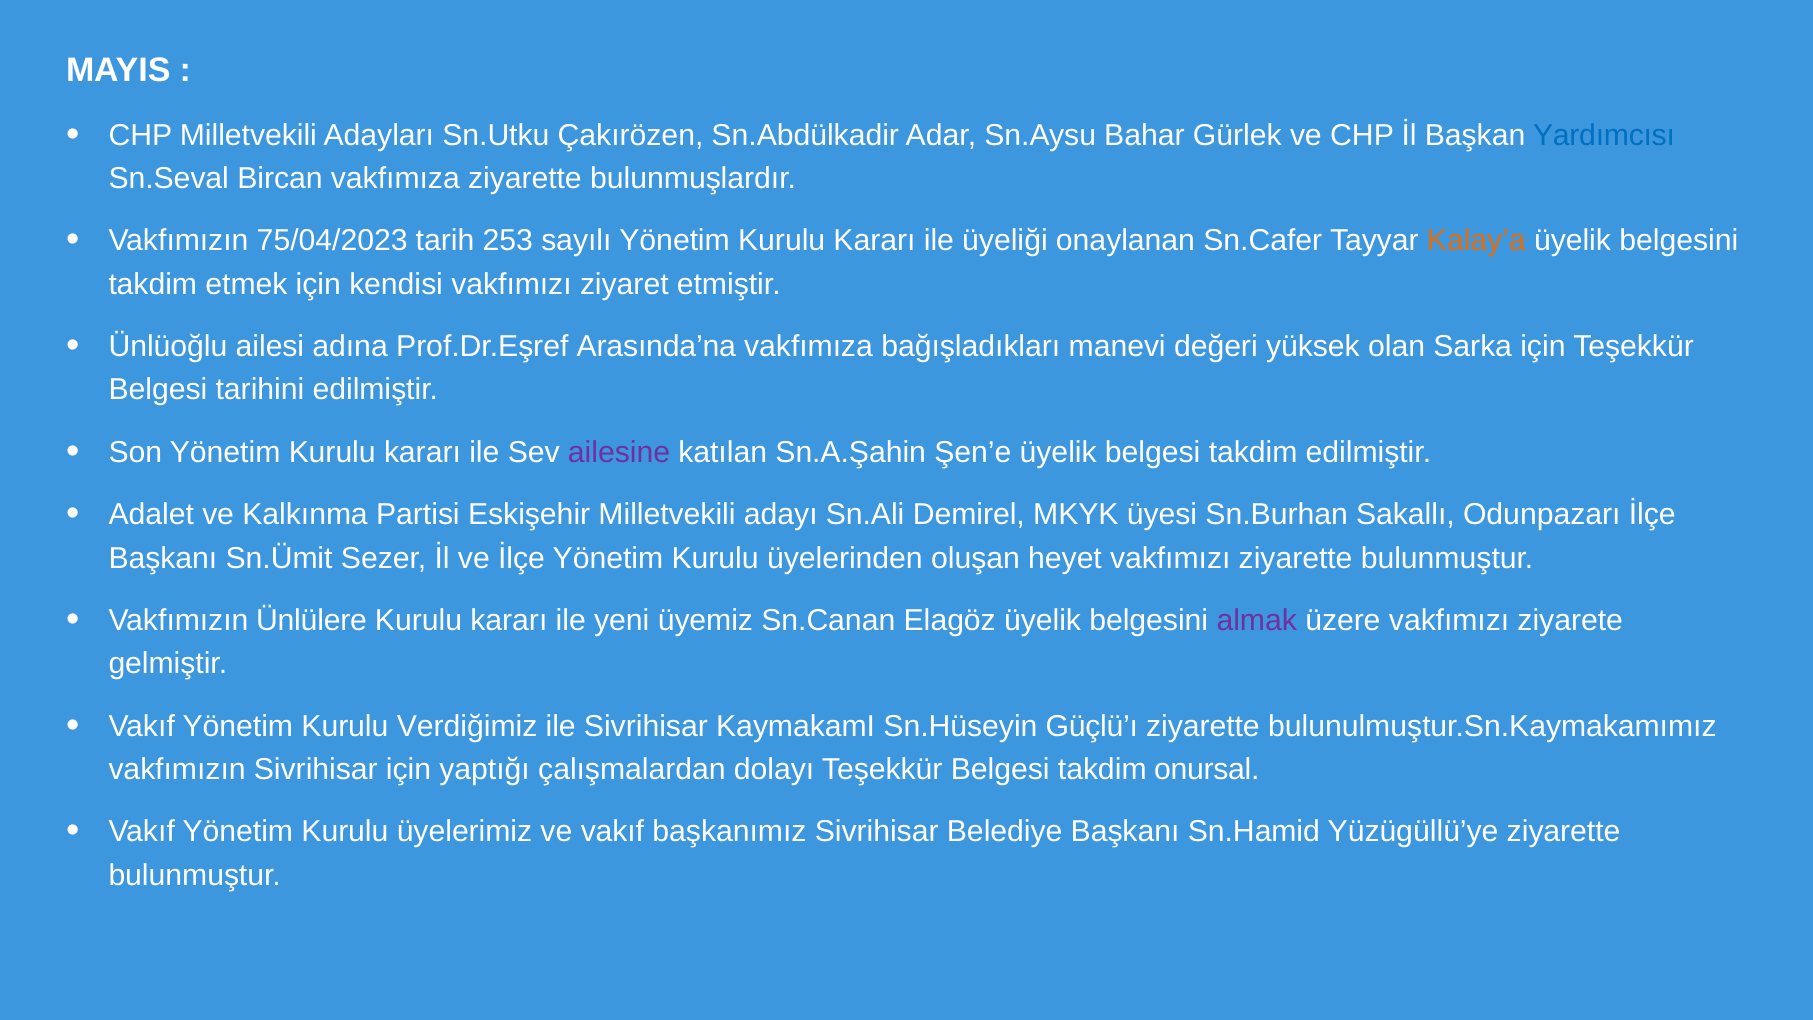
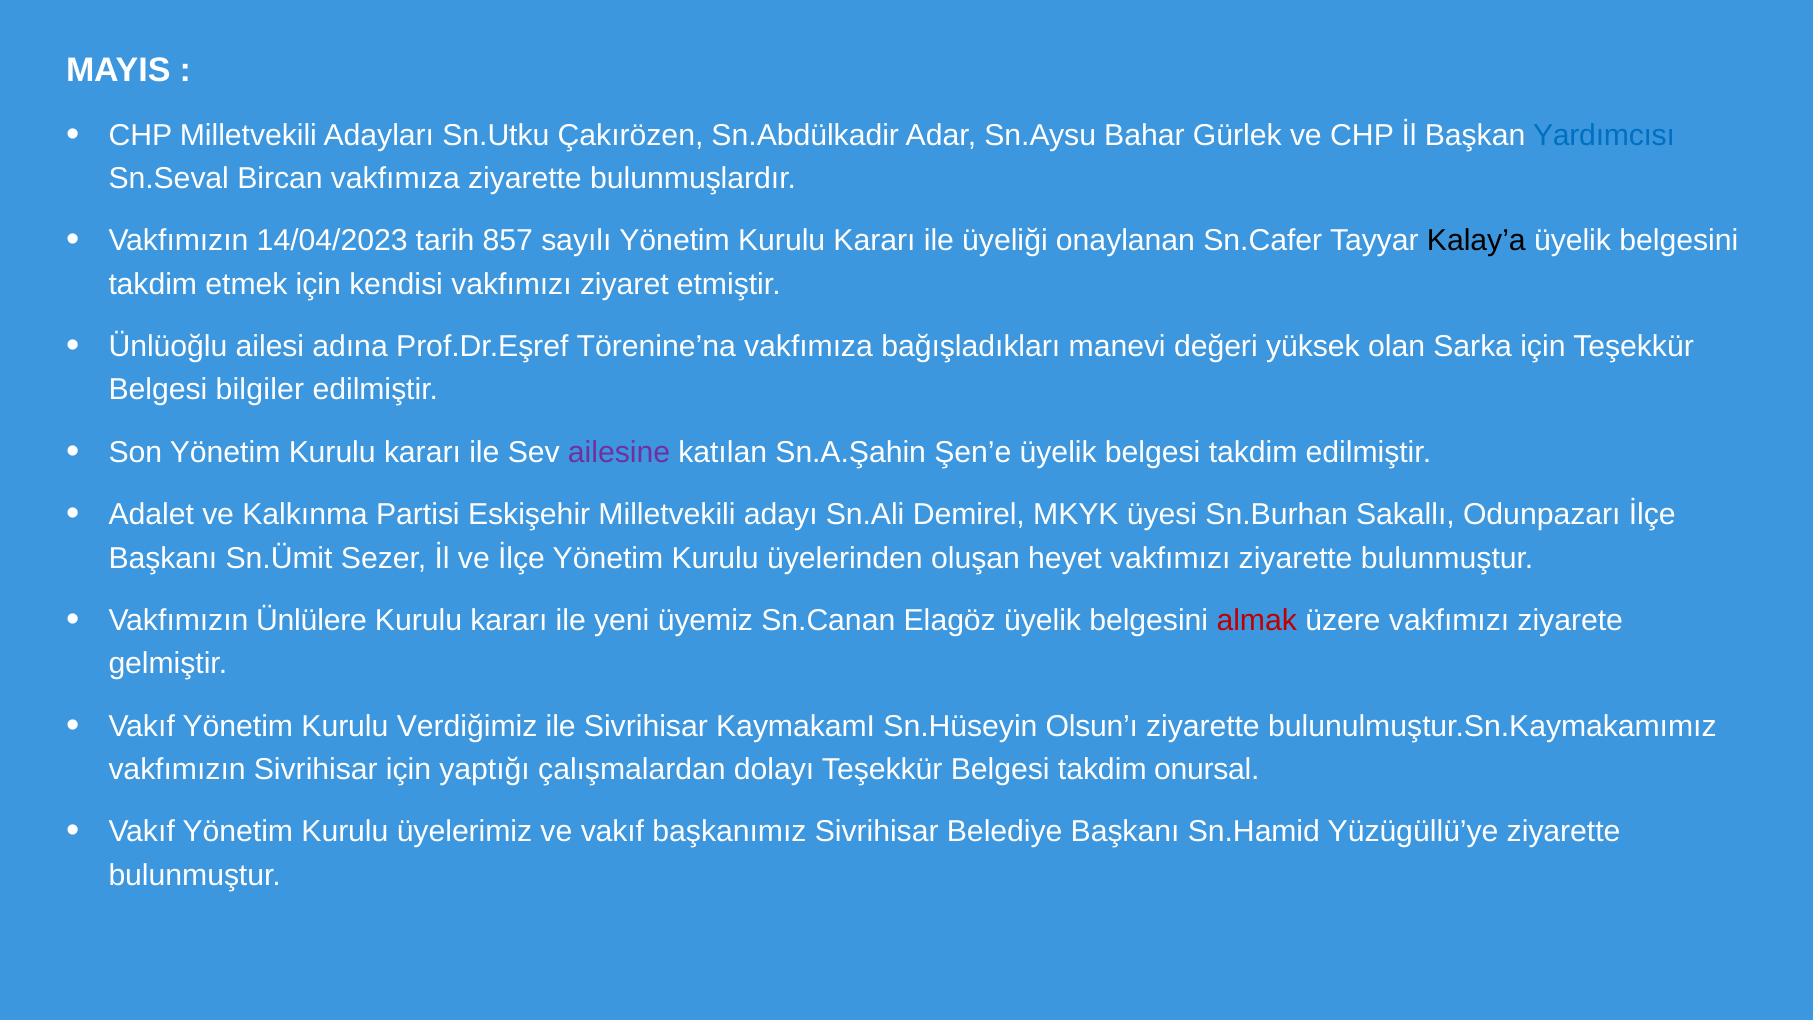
75/04/2023: 75/04/2023 -> 14/04/2023
253: 253 -> 857
Kalay’a colour: orange -> black
Arasında’na: Arasında’na -> Törenine’na
tarihini: tarihini -> bilgiler
almak colour: purple -> red
Güçlü’ı: Güçlü’ı -> Olsun’ı
